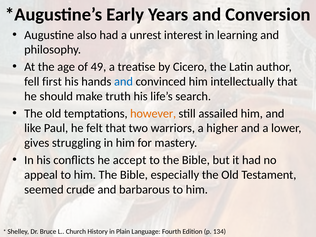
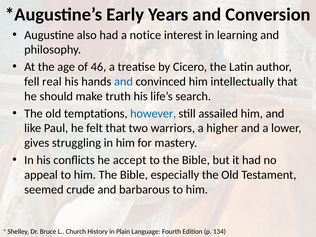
unrest: unrest -> notice
49: 49 -> 46
first: first -> real
however colour: orange -> blue
